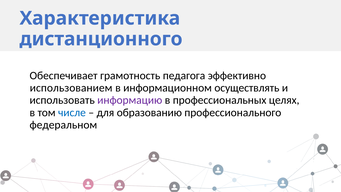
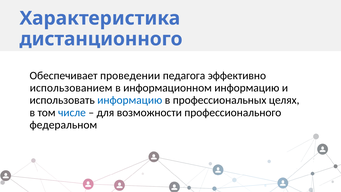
грамотность: грамотность -> проведении
информационном осуществлять: осуществлять -> информацию
информацию at (130, 100) colour: purple -> blue
образованию: образованию -> возможности
